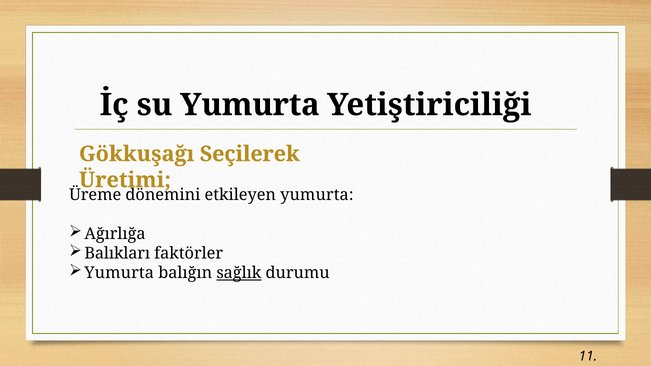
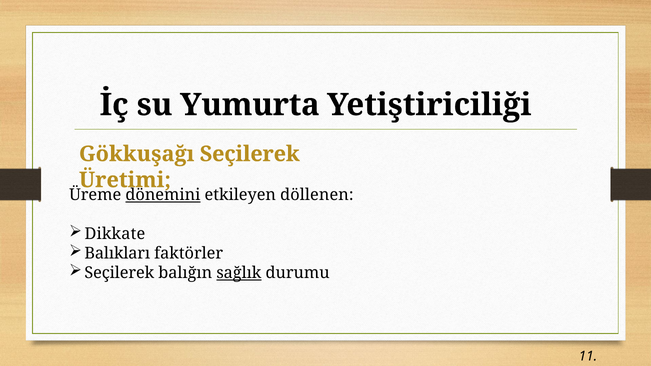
dönemini underline: none -> present
etkileyen yumurta: yumurta -> döllenen
Ağırlığa: Ağırlığa -> Dikkate
Yumurta at (119, 273): Yumurta -> Seçilerek
